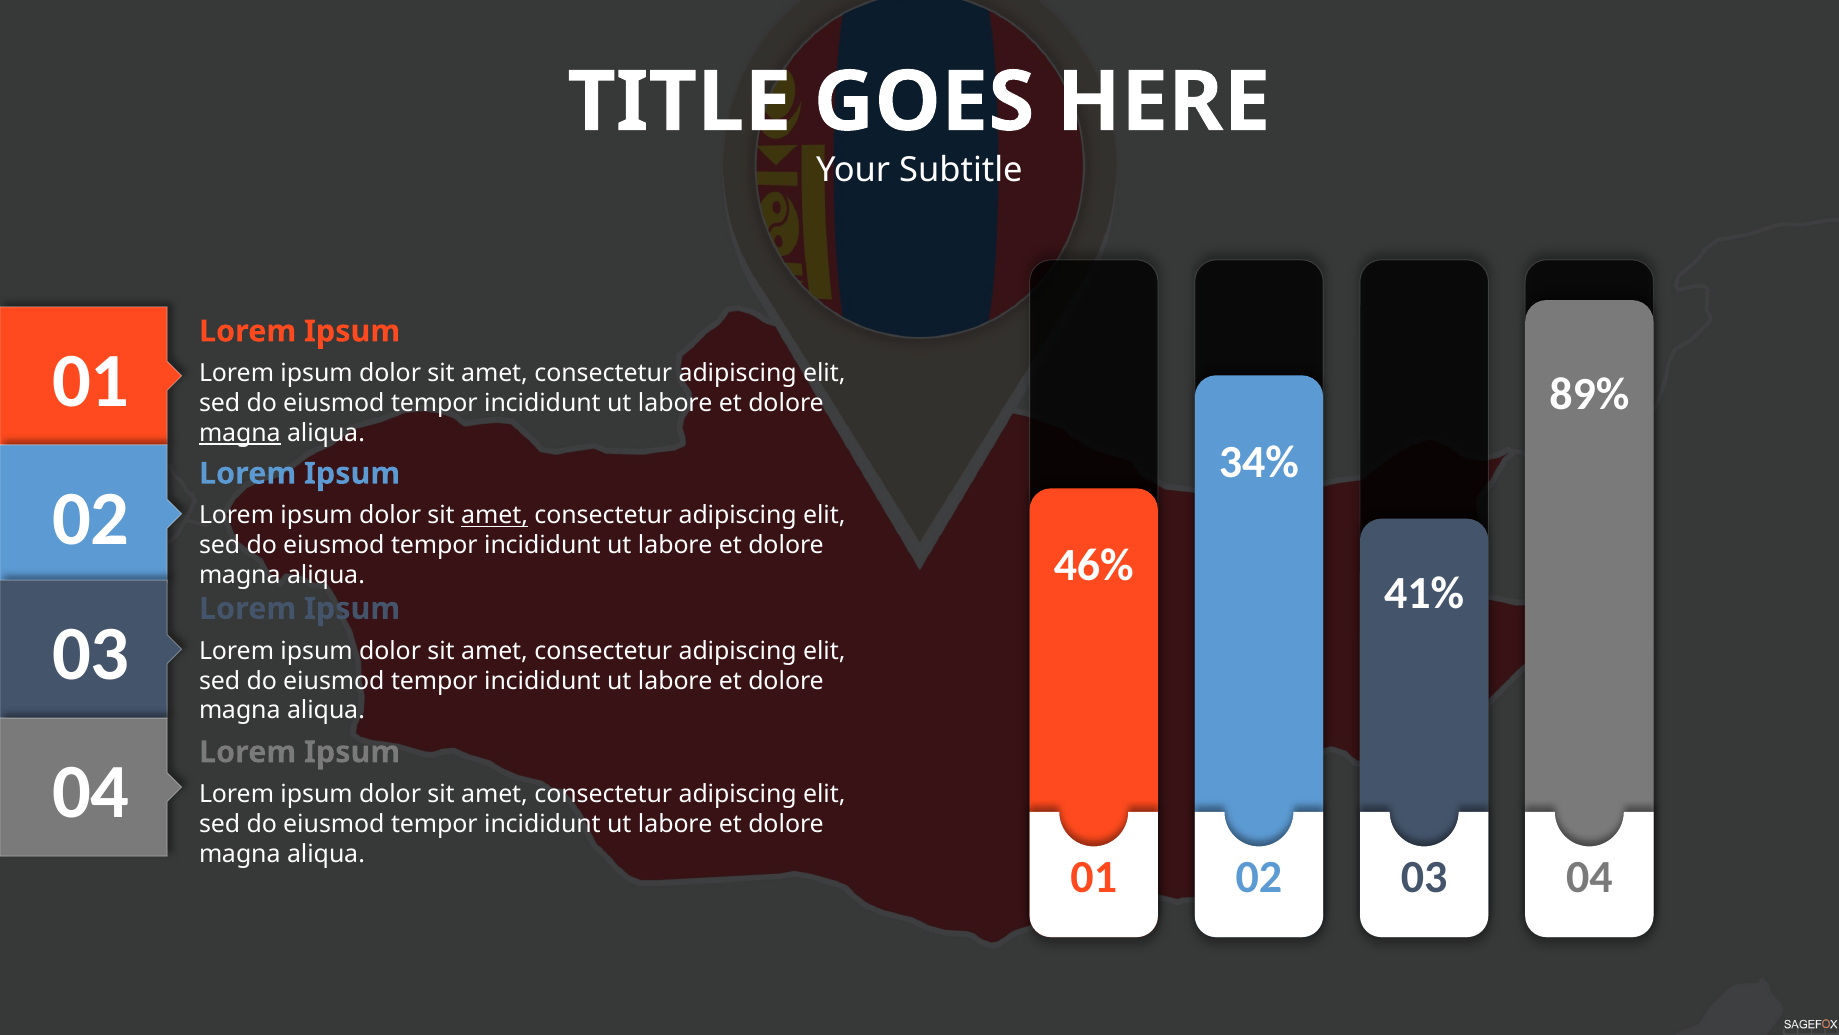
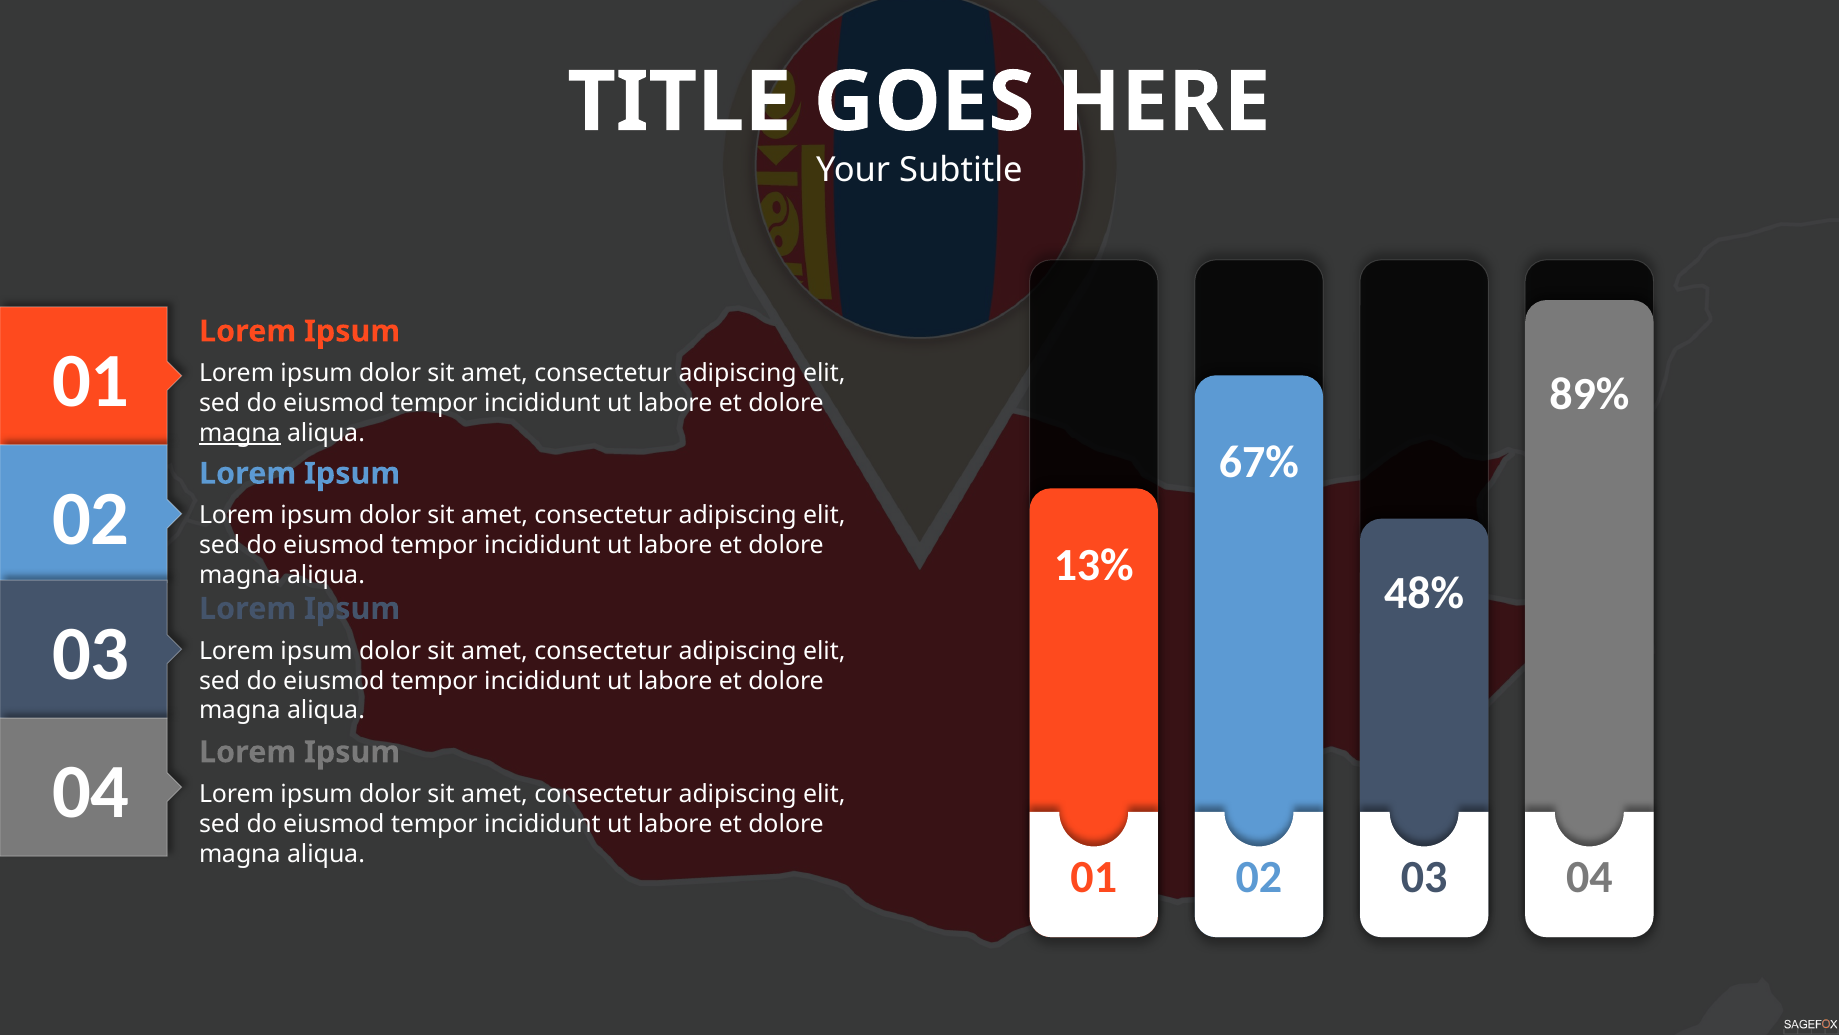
34%: 34% -> 67%
amet at (495, 515) underline: present -> none
46%: 46% -> 13%
41%: 41% -> 48%
